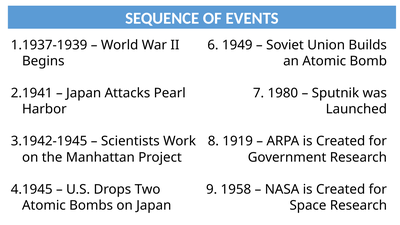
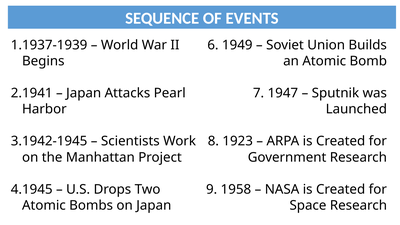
1980: 1980 -> 1947
1919: 1919 -> 1923
